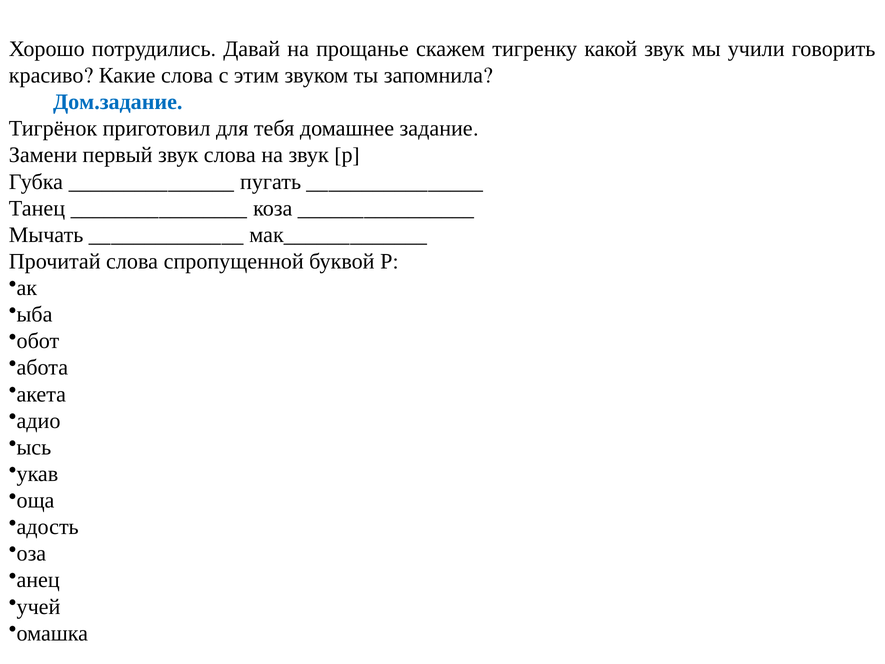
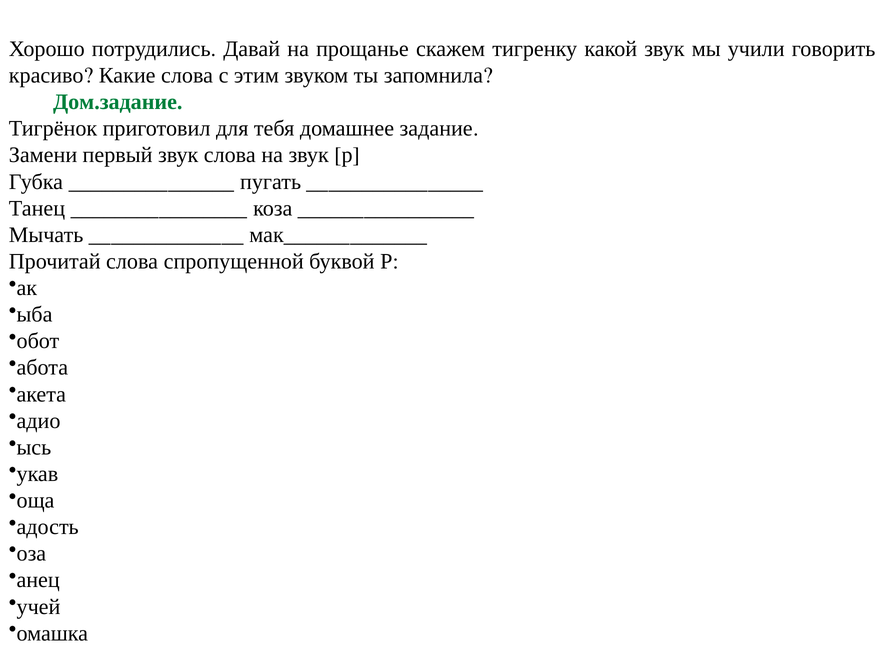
Дом.задание colour: blue -> green
